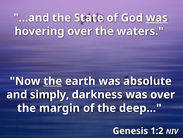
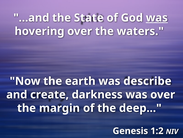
the at (53, 81) underline: present -> none
absolute: absolute -> describe
simply: simply -> create
